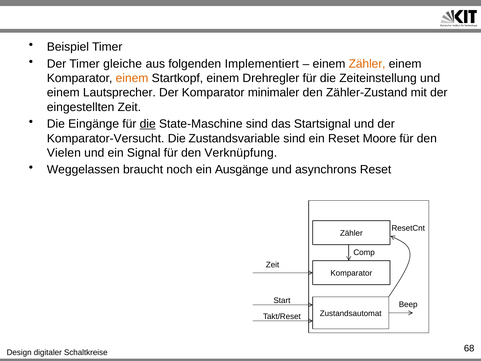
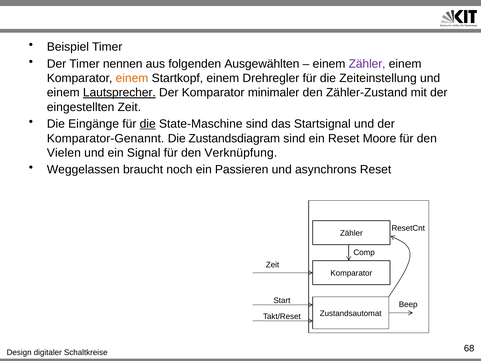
gleiche: gleiche -> nennen
Implementiert: Implementiert -> Ausgewählten
Zähler at (367, 64) colour: orange -> purple
Lautsprecher underline: none -> present
Komparator-Versucht: Komparator-Versucht -> Komparator-Genannt
Zustandsvariable: Zustandsvariable -> Zustandsdiagram
Ausgänge: Ausgänge -> Passieren
